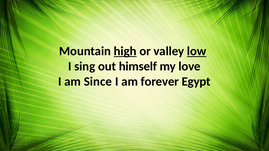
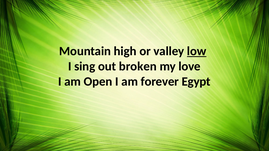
high underline: present -> none
himself: himself -> broken
Since: Since -> Open
